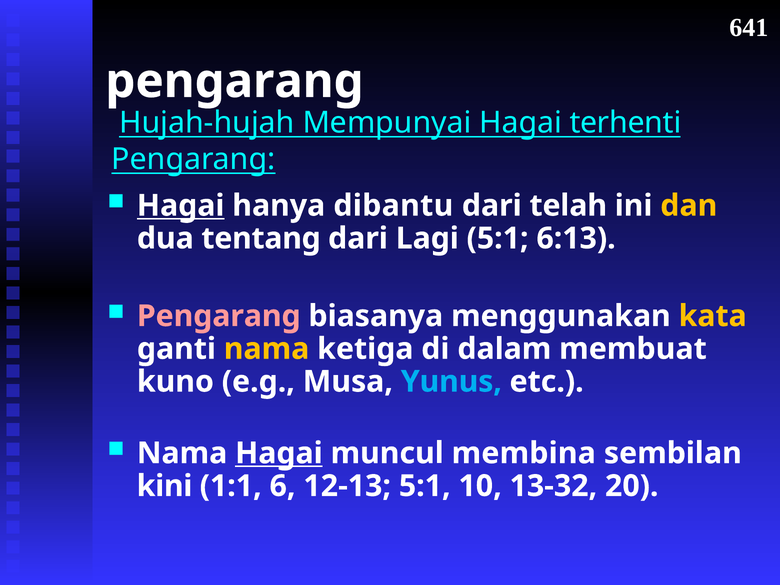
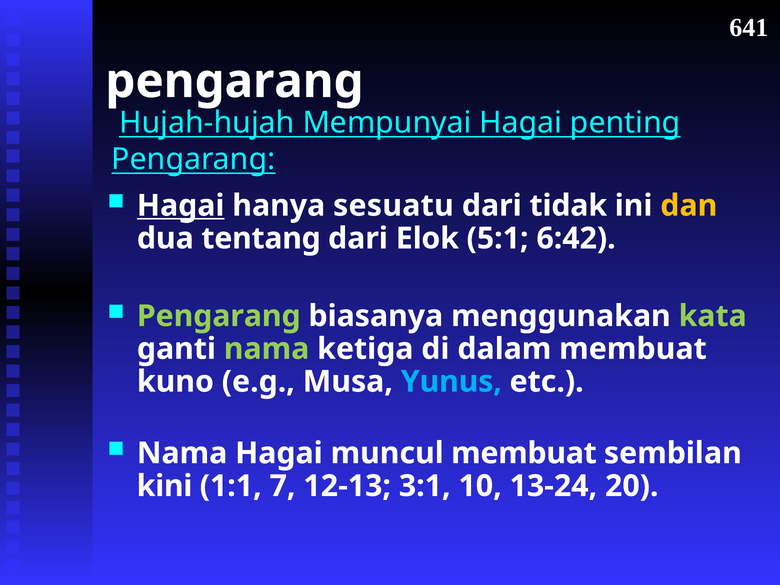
terhenti: terhenti -> penting
dibantu: dibantu -> sesuatu
telah: telah -> tidak
Lagi: Lagi -> Elok
6:13: 6:13 -> 6:42
Pengarang at (219, 316) colour: pink -> light green
kata colour: yellow -> light green
nama at (267, 349) colour: yellow -> light green
Hagai at (279, 453) underline: present -> none
muncul membina: membina -> membuat
6: 6 -> 7
12-13 5:1: 5:1 -> 3:1
13-32: 13-32 -> 13-24
